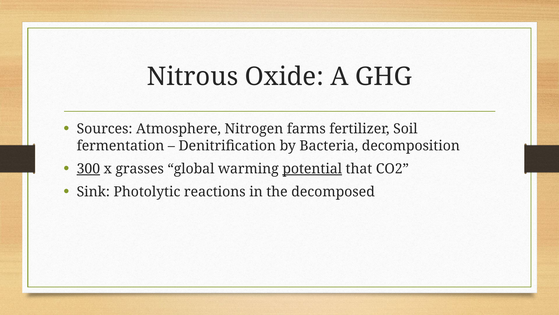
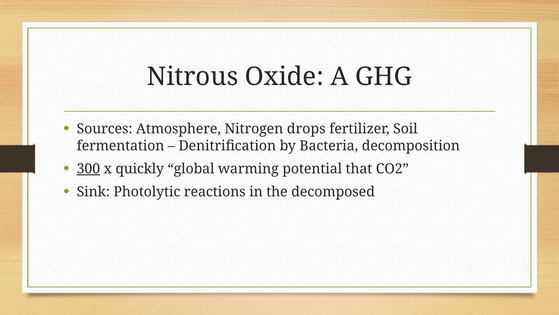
farms: farms -> drops
grasses: grasses -> quickly
potential underline: present -> none
